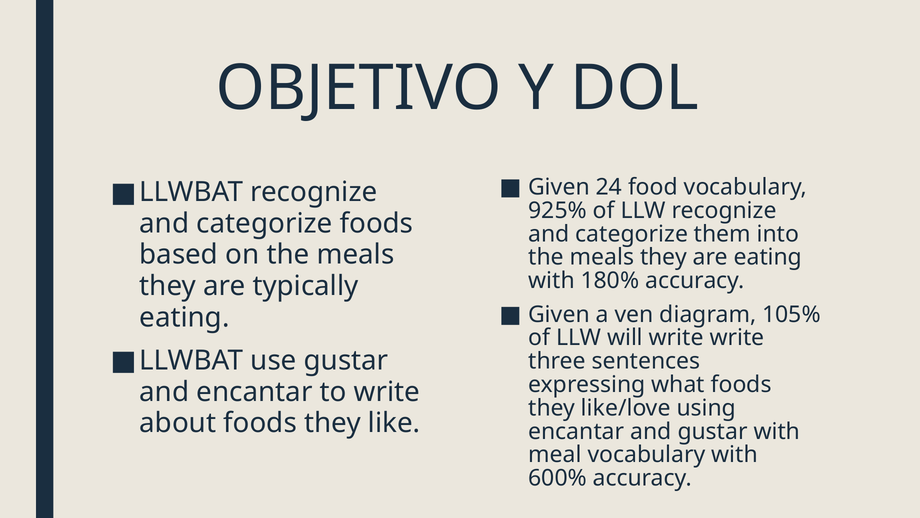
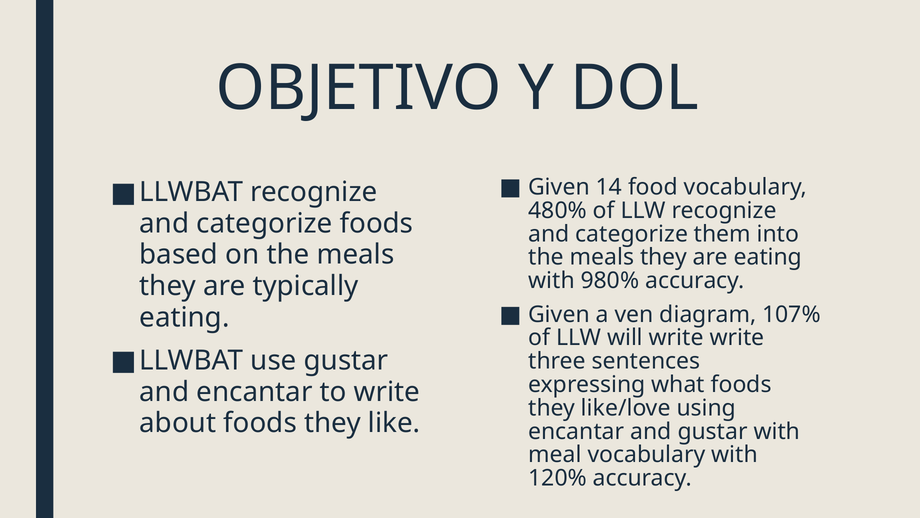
24: 24 -> 14
925%: 925% -> 480%
180%: 180% -> 980%
105%: 105% -> 107%
600%: 600% -> 120%
